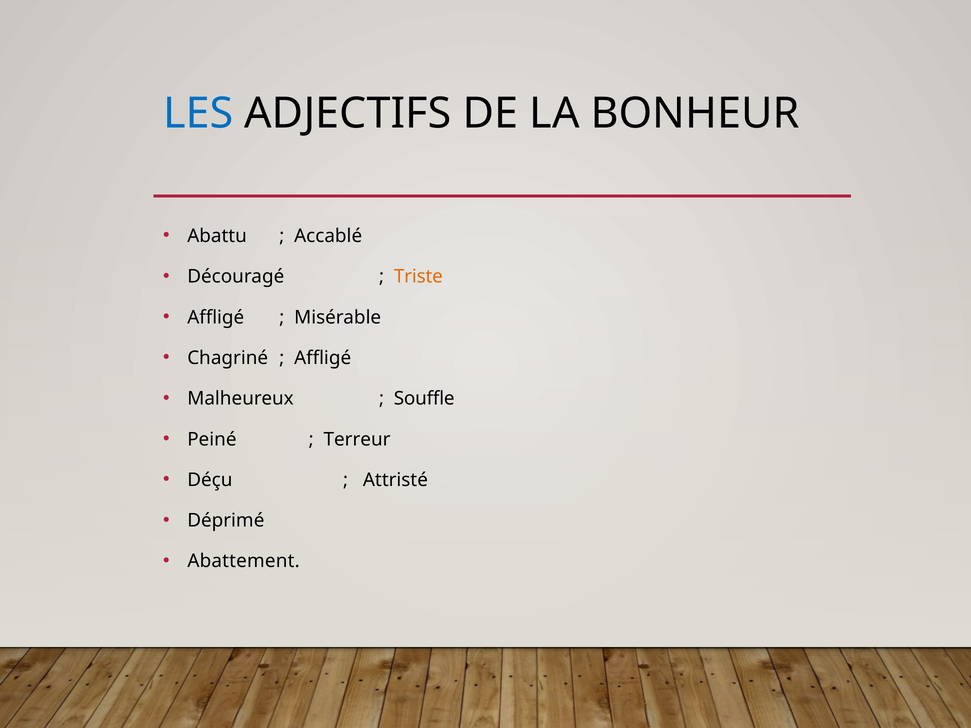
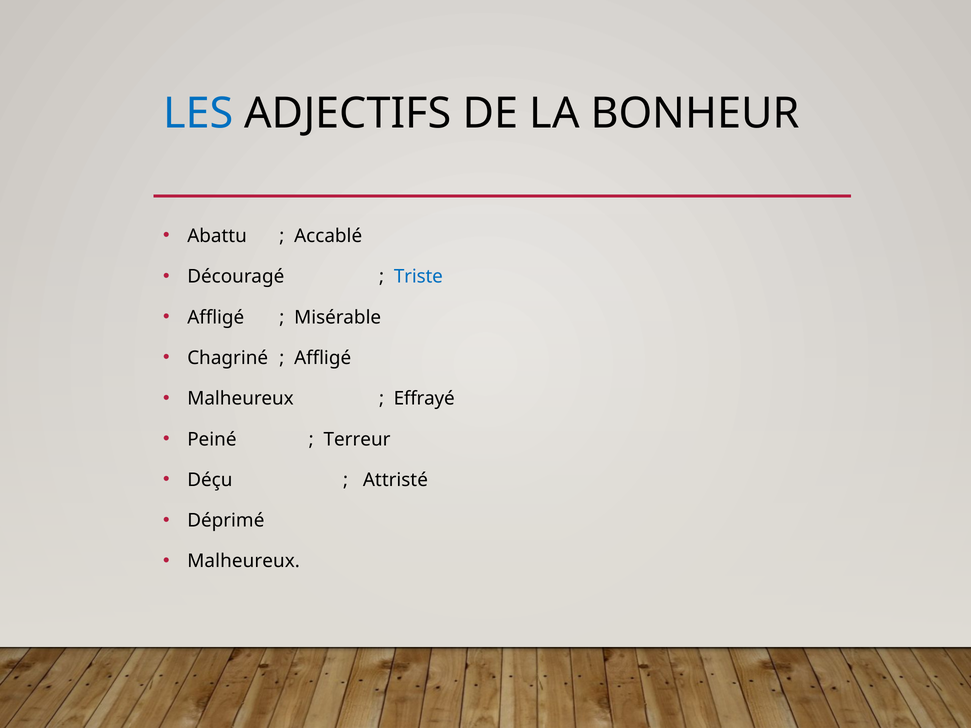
Triste colour: orange -> blue
Souffle: Souffle -> Effrayé
Abattement at (244, 561): Abattement -> Malheureux
